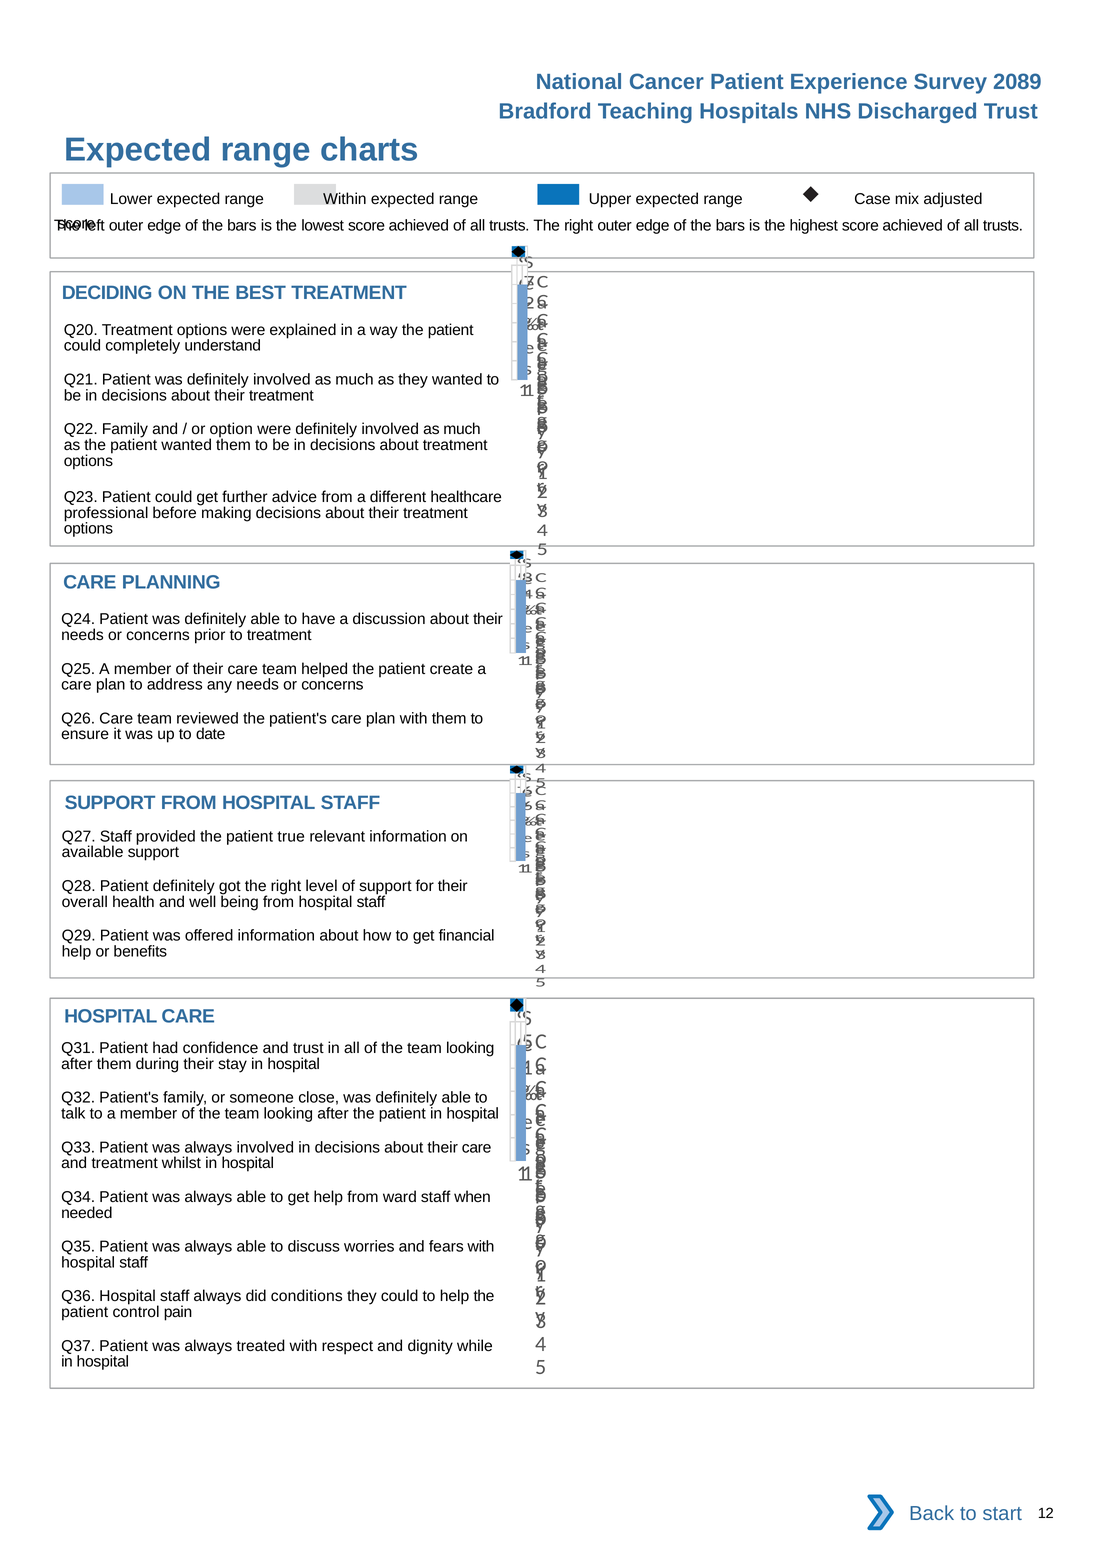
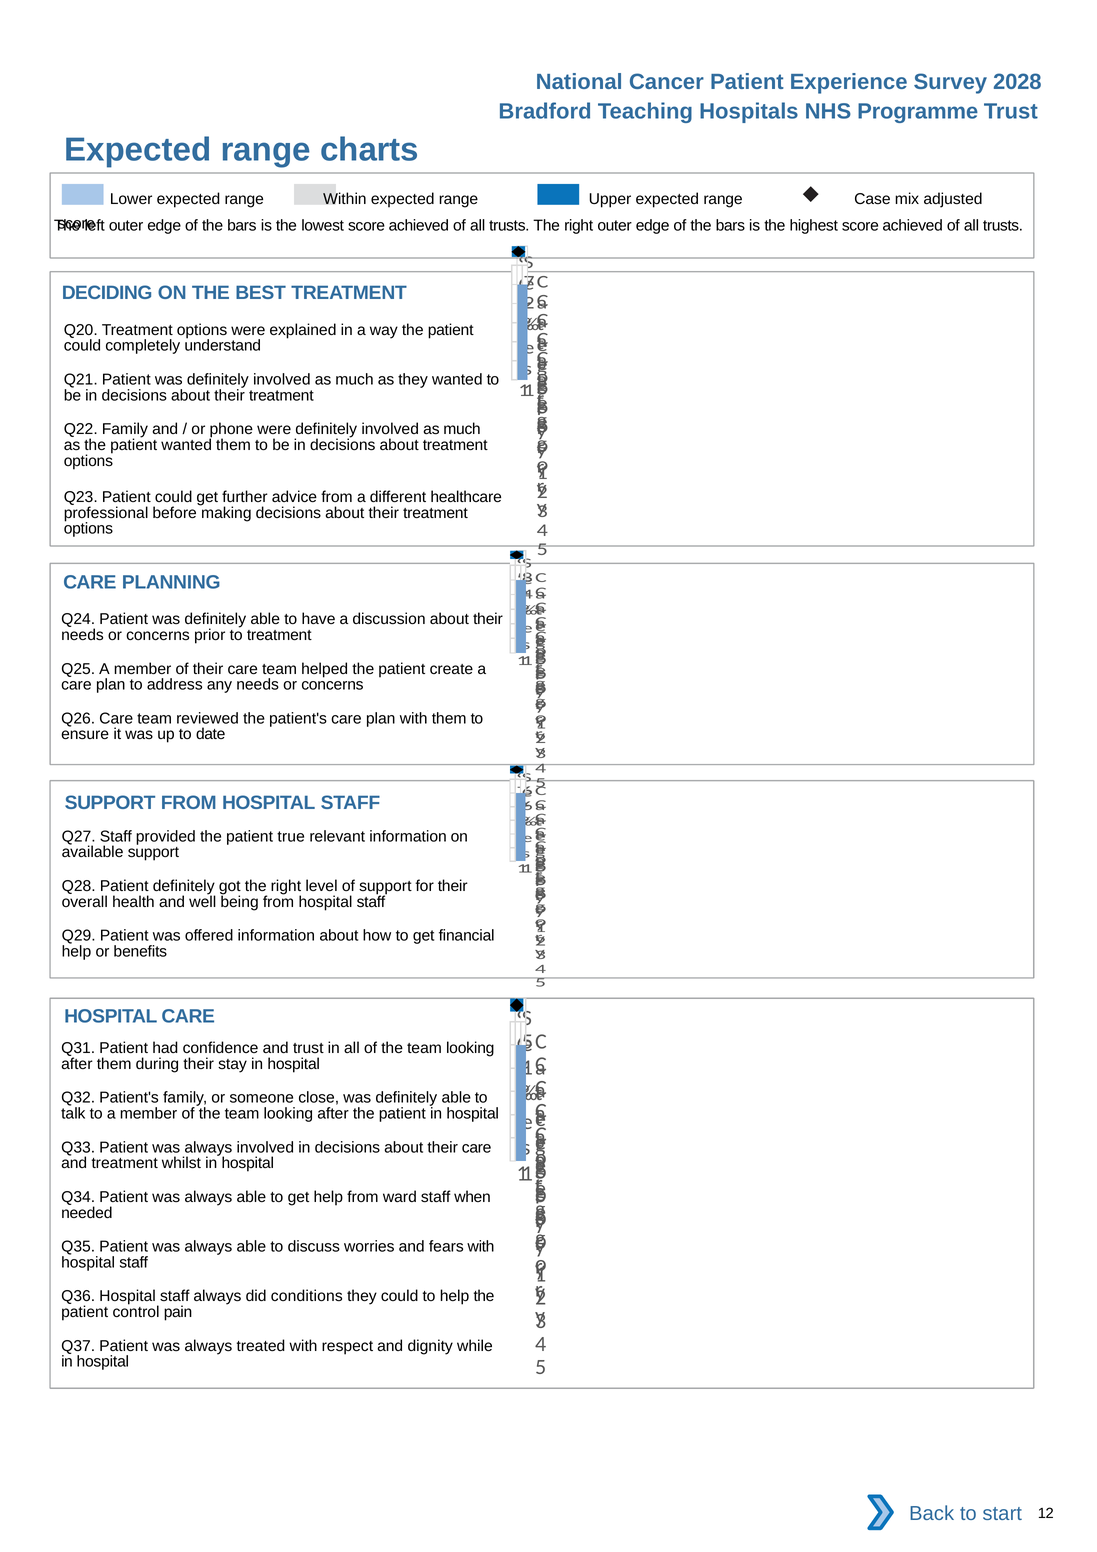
2089: 2089 -> 2028
Discharged: Discharged -> Programme
option: option -> phone
